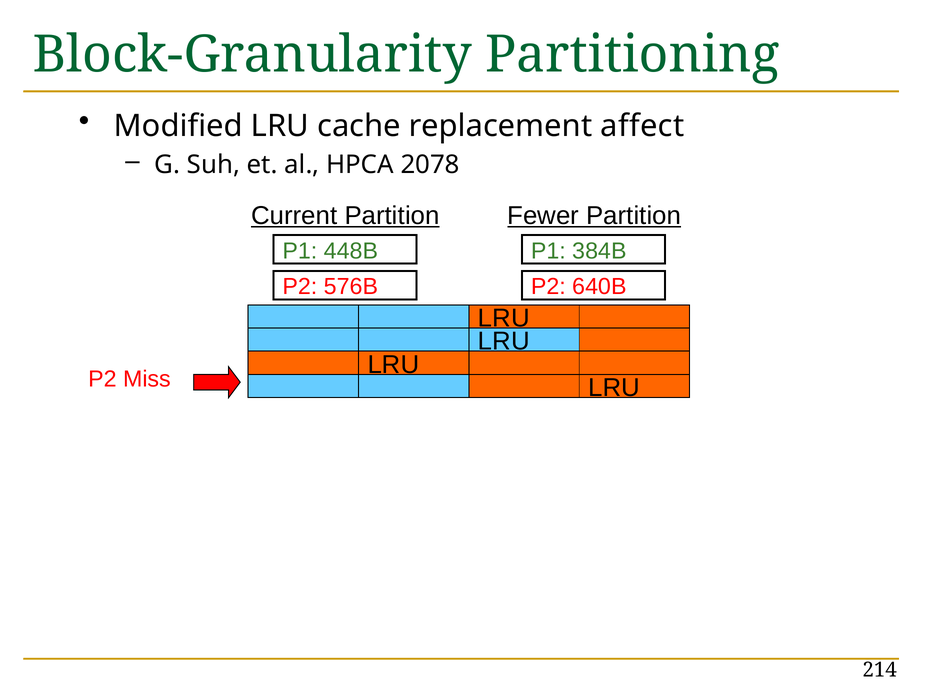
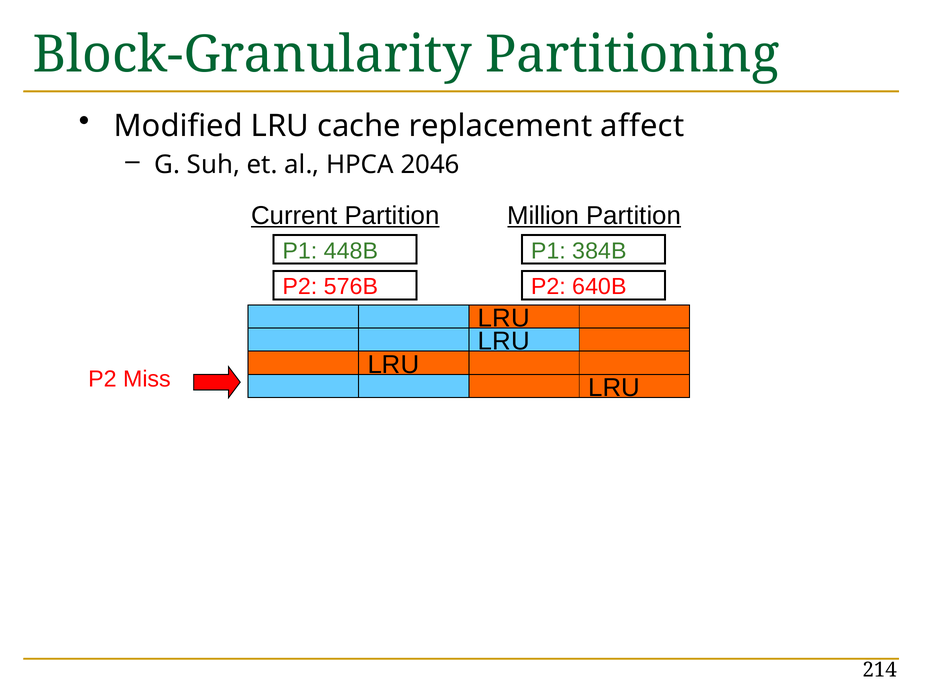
2078: 2078 -> 2046
Fewer: Fewer -> Million
